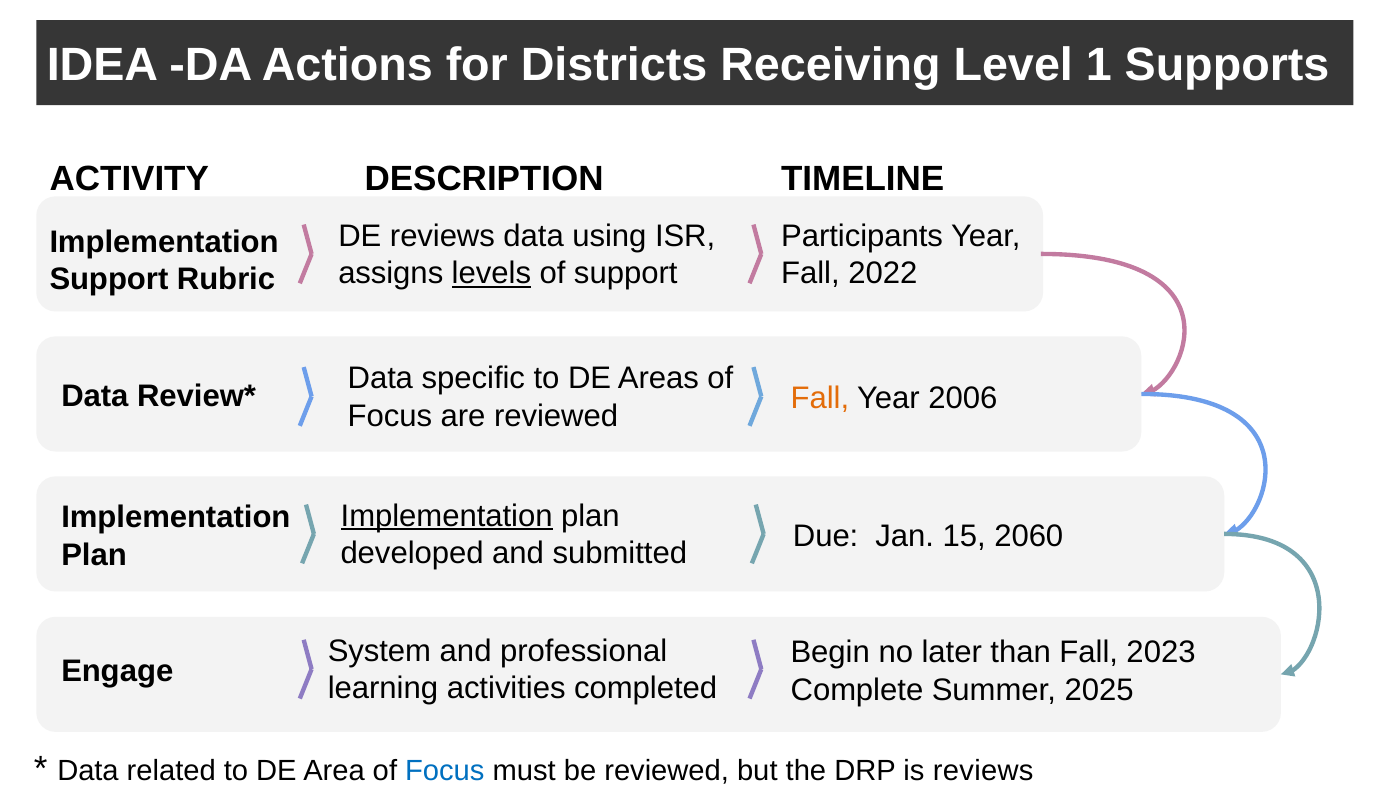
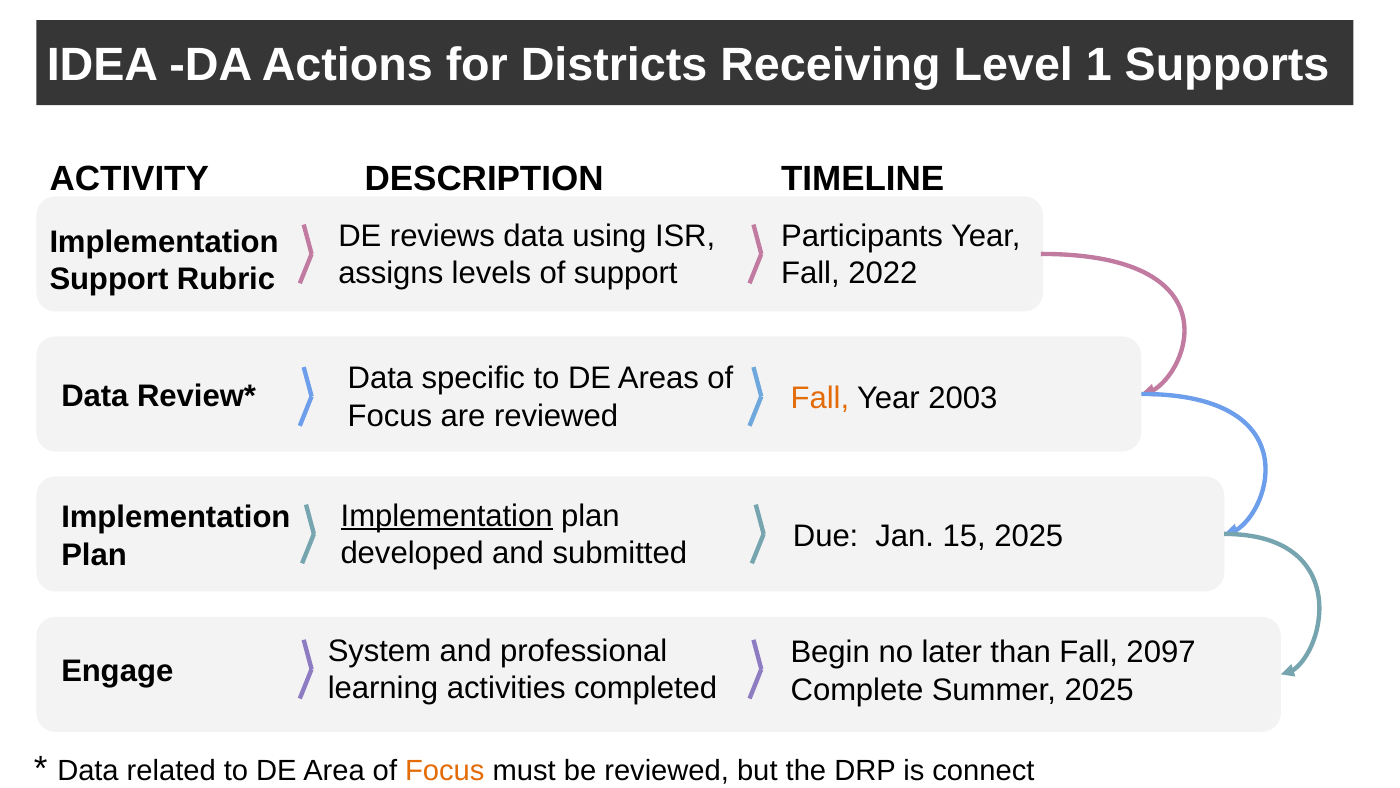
levels underline: present -> none
2006: 2006 -> 2003
15 2060: 2060 -> 2025
2023: 2023 -> 2097
Focus at (445, 771) colour: blue -> orange
is reviews: reviews -> connect
